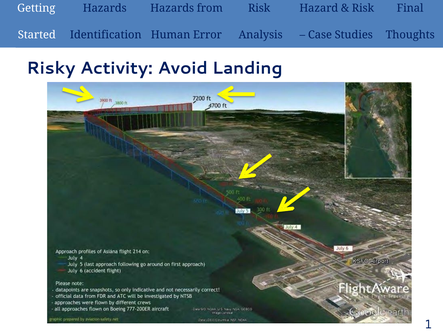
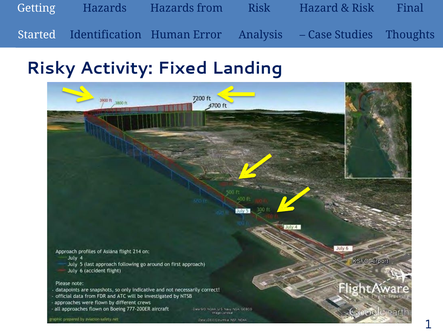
Avoid: Avoid -> Fixed
